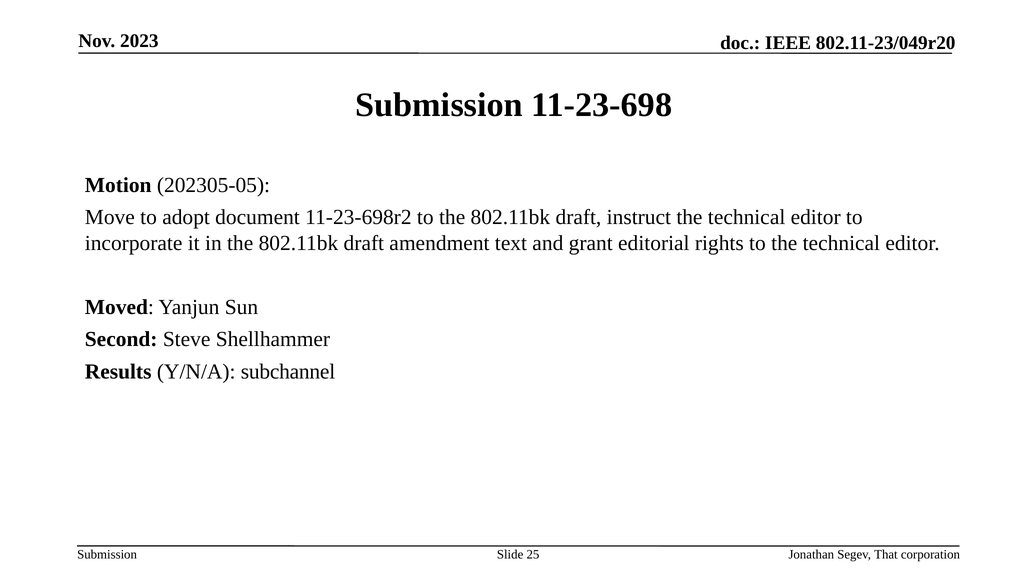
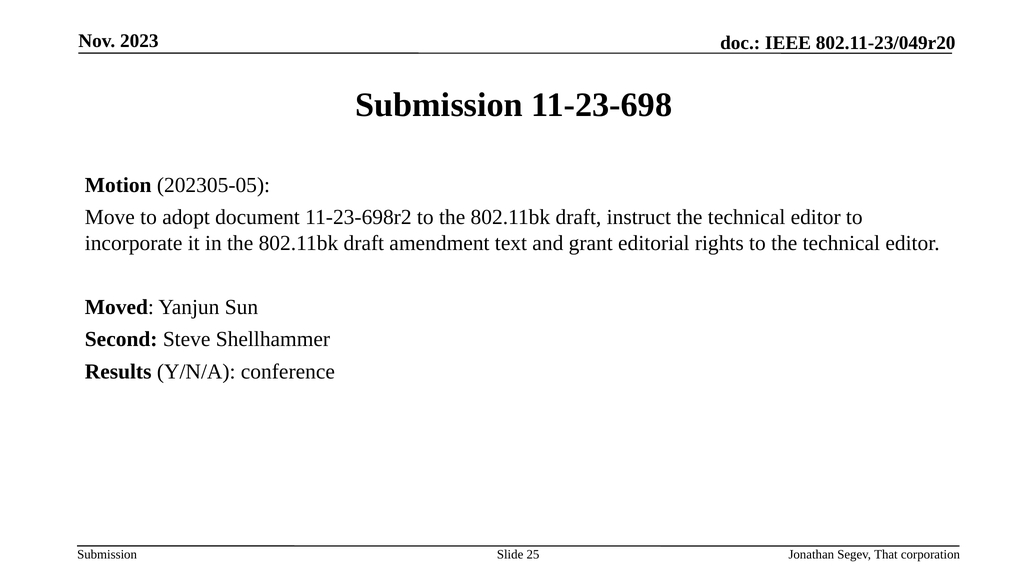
subchannel: subchannel -> conference
